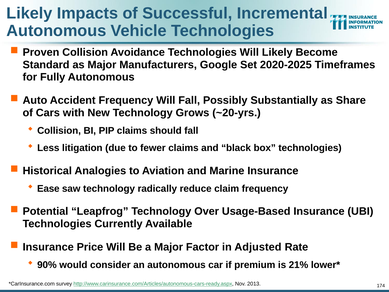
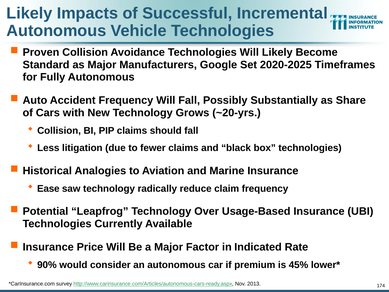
Adjusted: Adjusted -> Indicated
21%: 21% -> 45%
